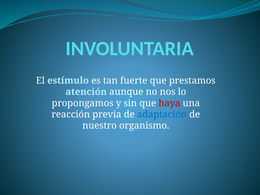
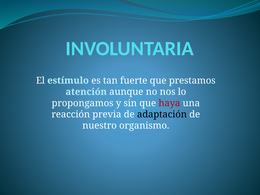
adaptación colour: blue -> black
